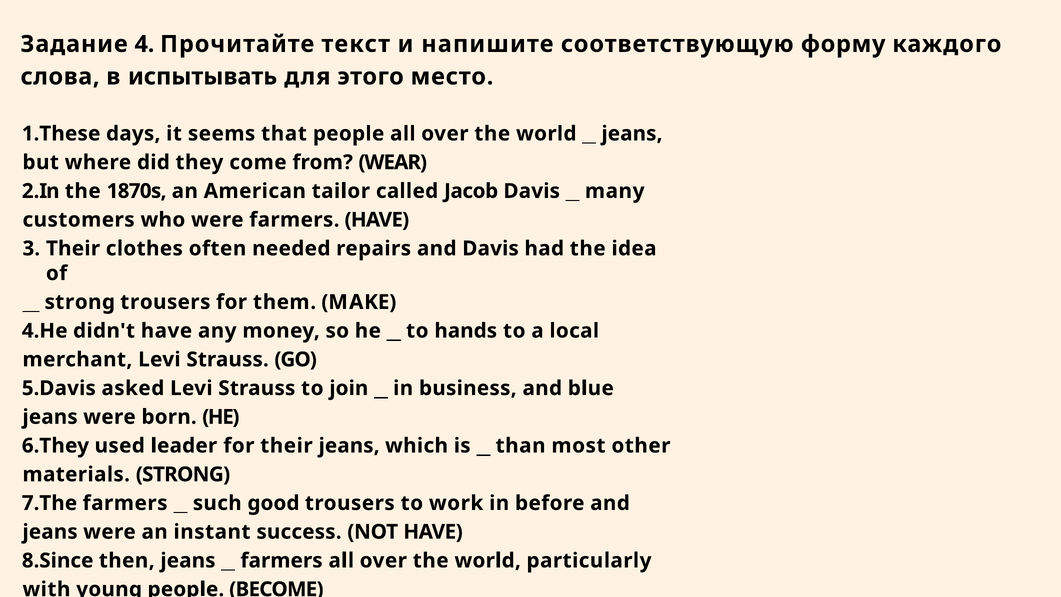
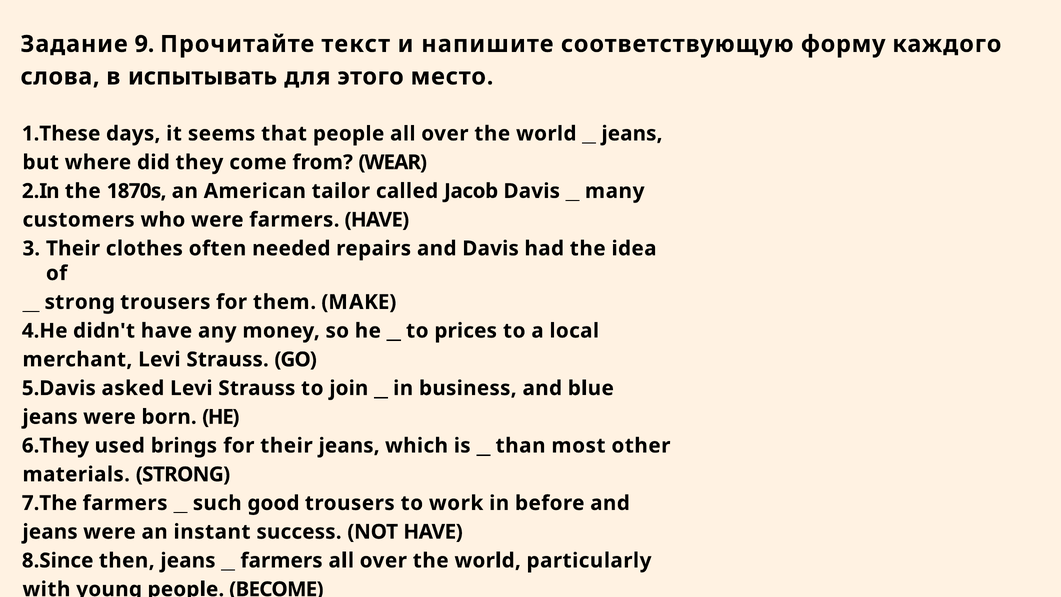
4: 4 -> 9
hands: hands -> prices
leader: leader -> brings
